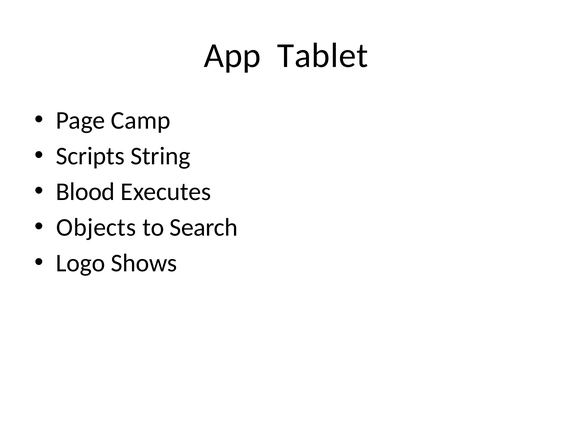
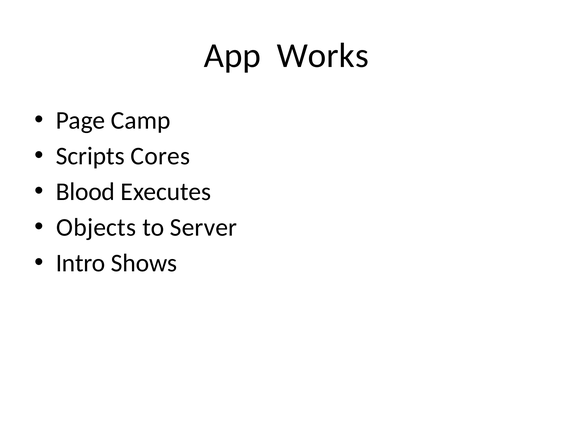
Tablet: Tablet -> Works
String: String -> Cores
Search: Search -> Server
Logo: Logo -> Intro
